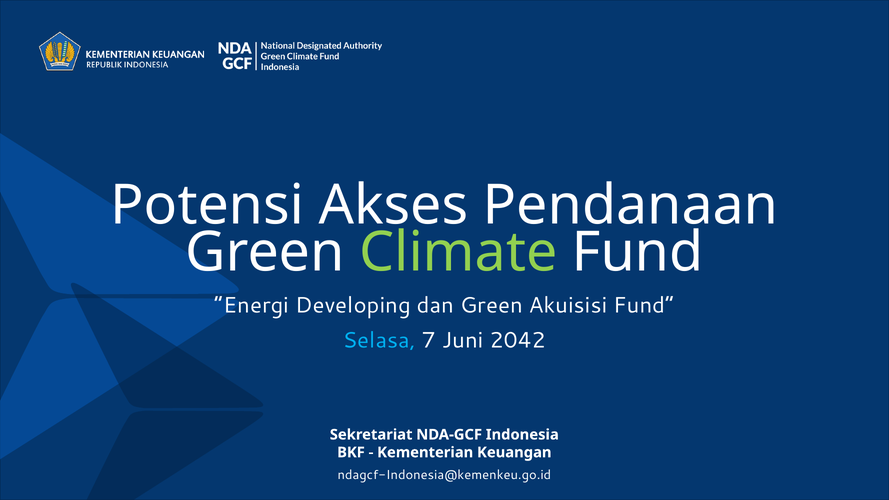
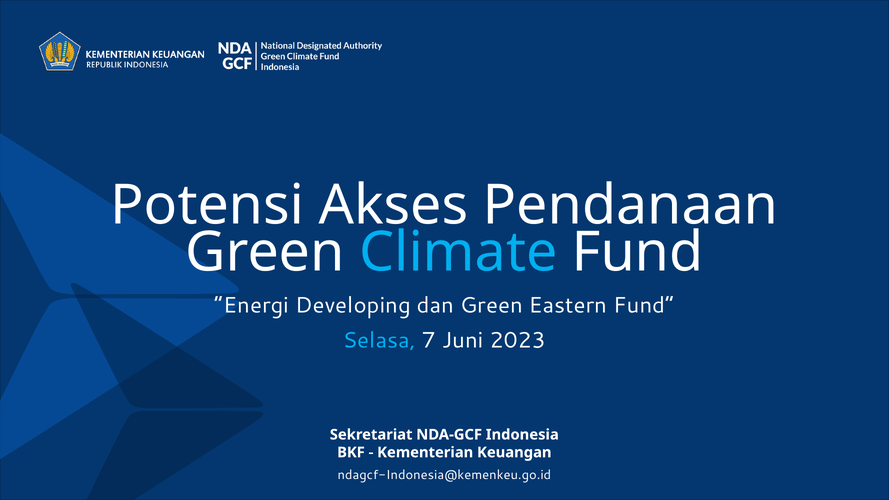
Climate colour: light green -> light blue
Akuisisi: Akuisisi -> Eastern
2042: 2042 -> 2023
